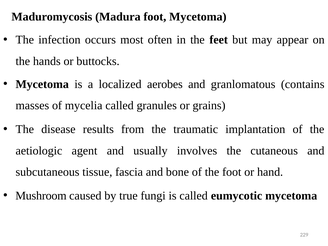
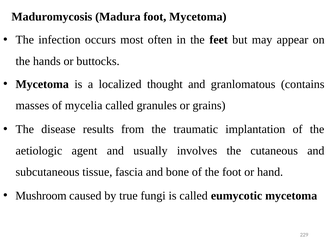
aerobes: aerobes -> thought
